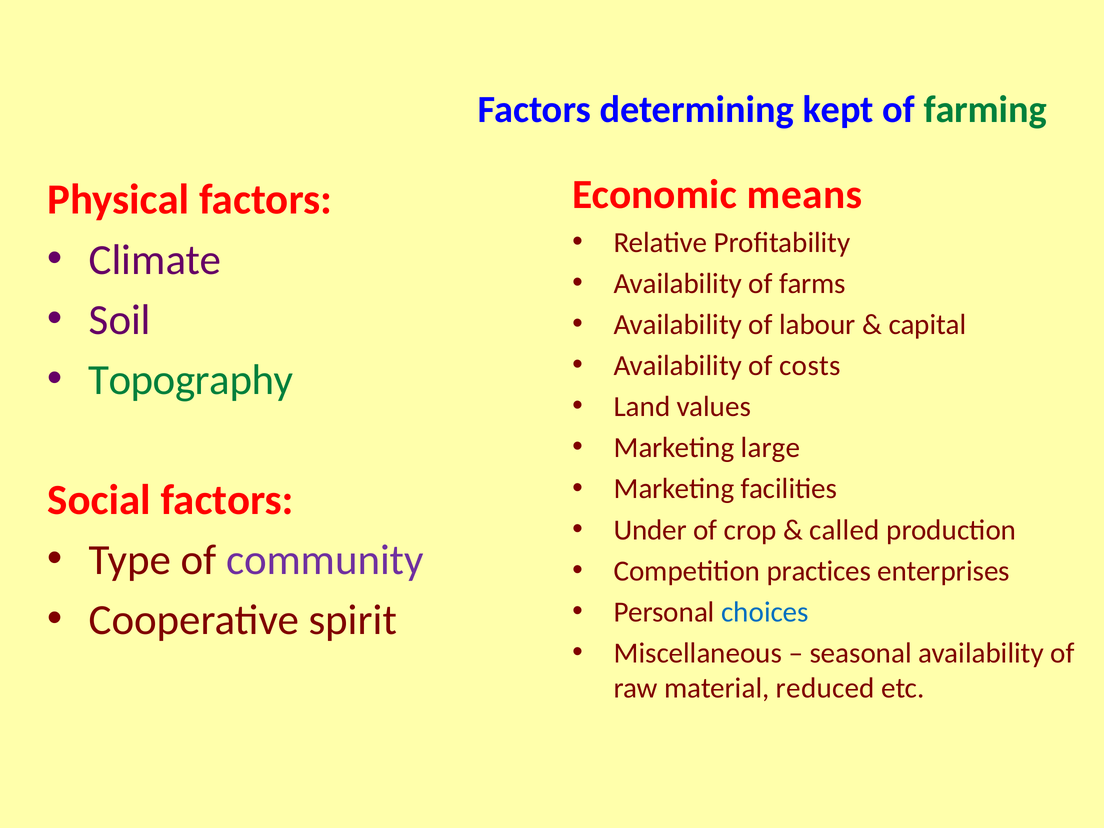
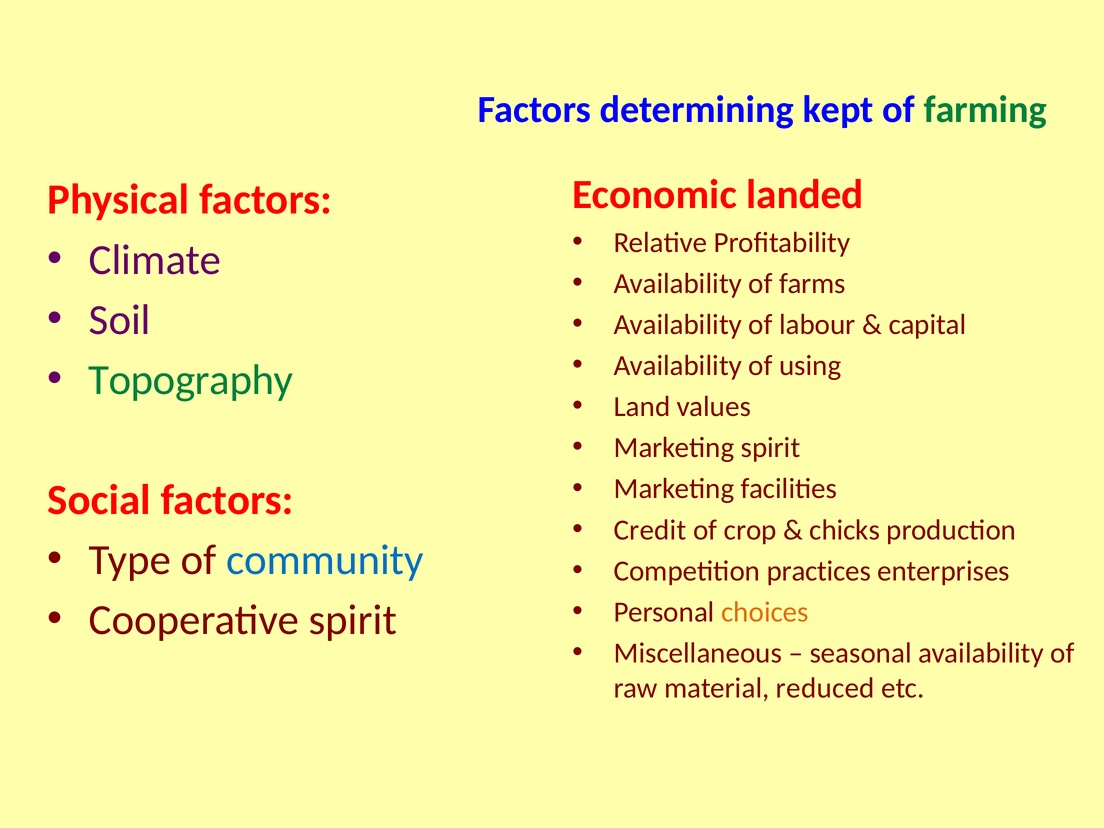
means: means -> landed
costs: costs -> using
Marketing large: large -> spirit
Under: Under -> Credit
called: called -> chicks
community colour: purple -> blue
choices colour: blue -> orange
